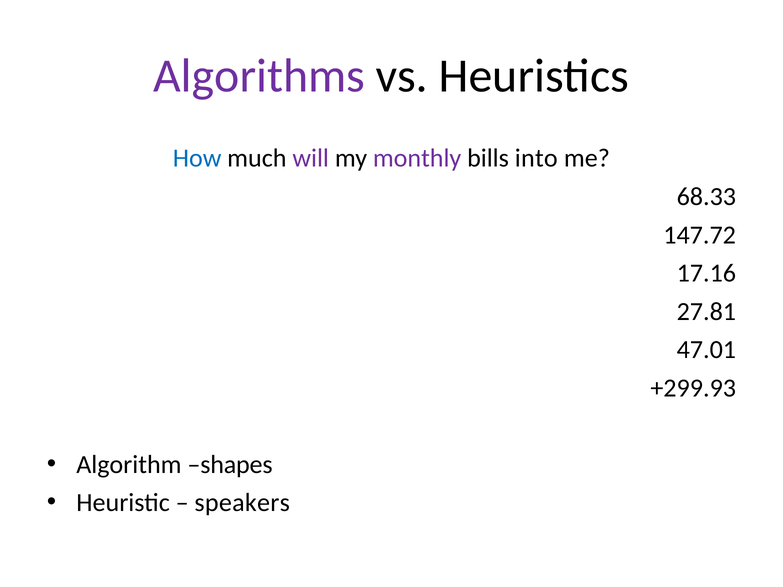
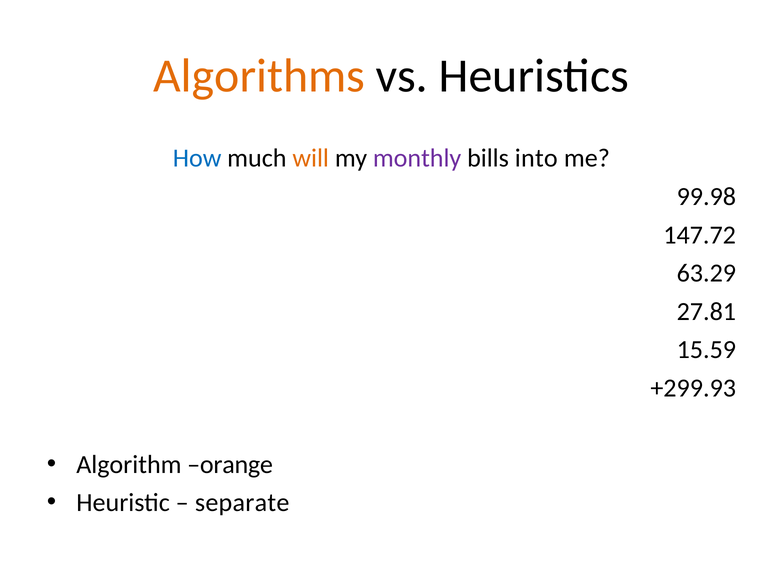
Algorithms colour: purple -> orange
will colour: purple -> orange
68.33: 68.33 -> 99.98
17.16: 17.16 -> 63.29
47.01: 47.01 -> 15.59
shapes: shapes -> orange
speakers: speakers -> separate
